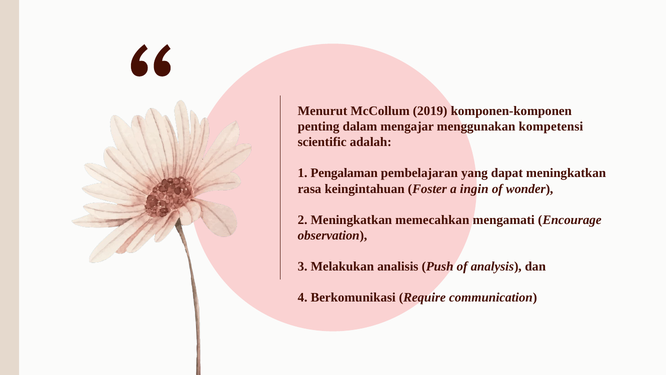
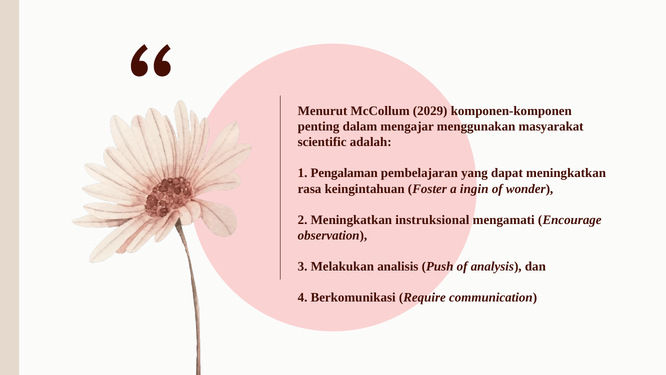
2019: 2019 -> 2029
kompetensi: kompetensi -> masyarakat
memecahkan: memecahkan -> instruksional
